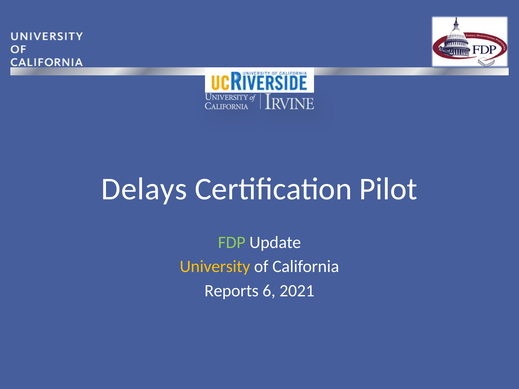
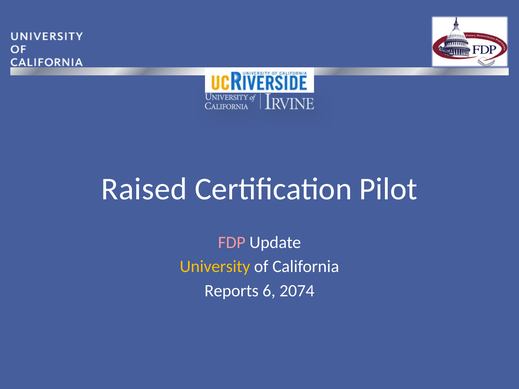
Delays: Delays -> Raised
FDP colour: light green -> pink
2021: 2021 -> 2074
